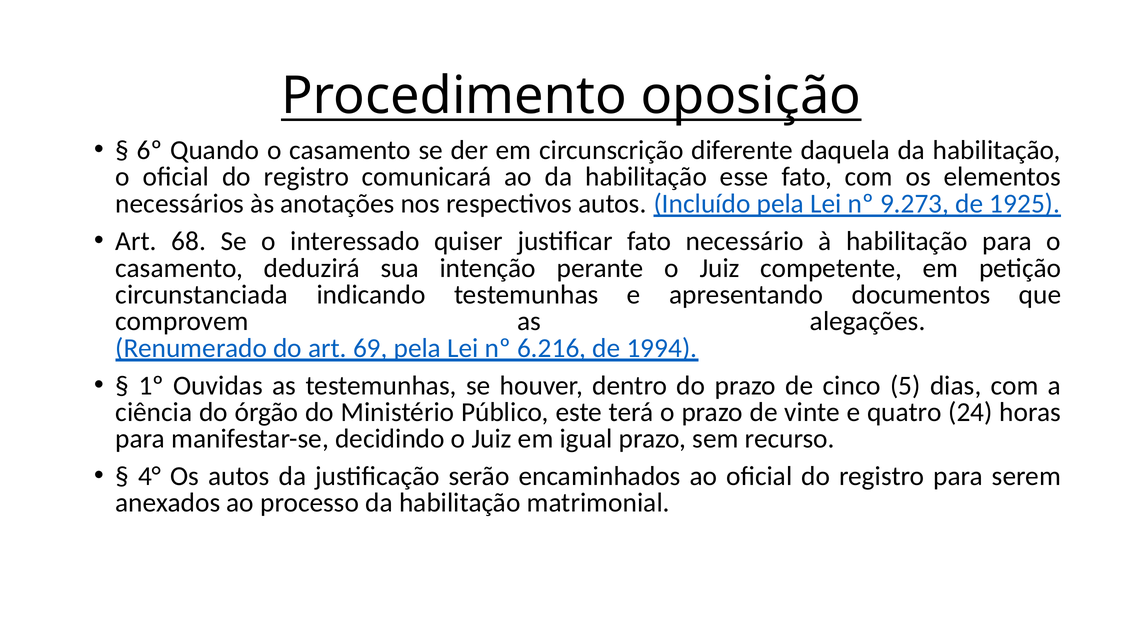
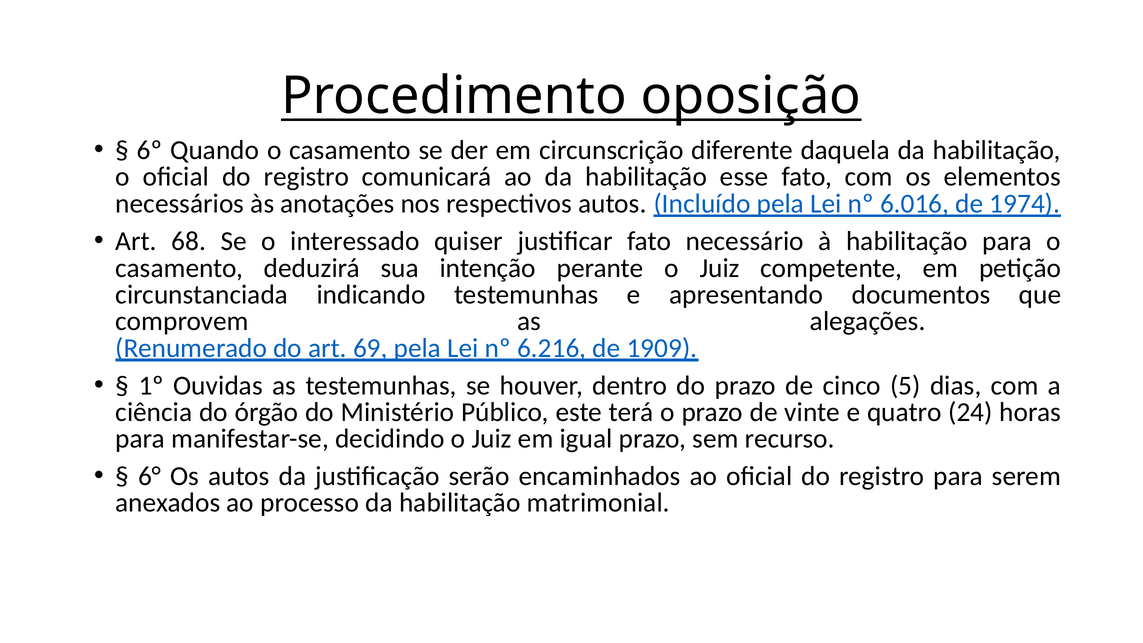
9.273: 9.273 -> 6.016
1925: 1925 -> 1974
1994: 1994 -> 1909
4°: 4° -> 6°
